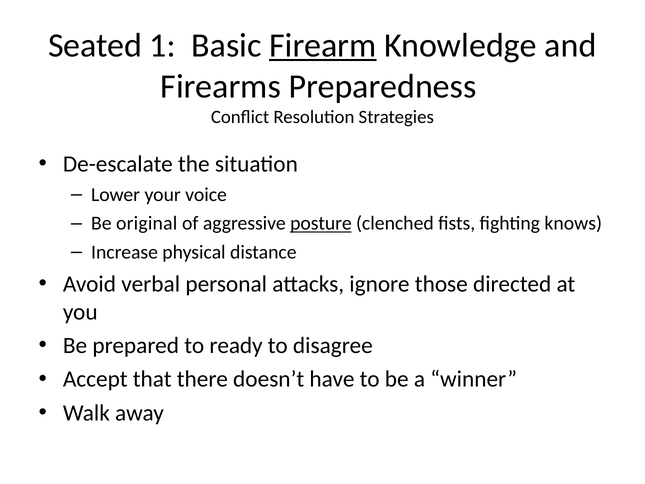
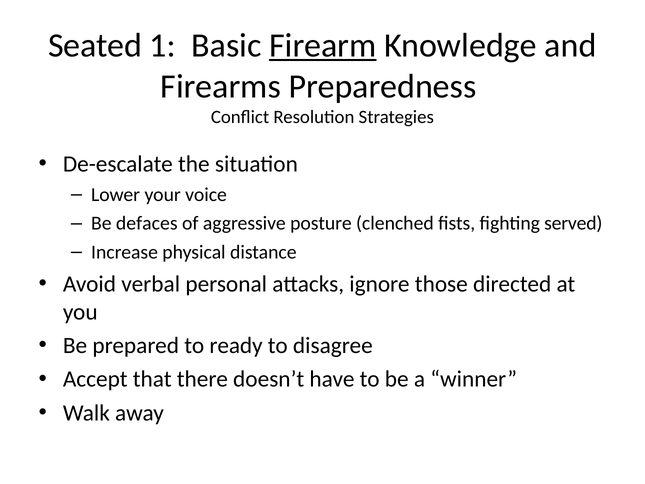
original: original -> defaces
posture underline: present -> none
knows: knows -> served
